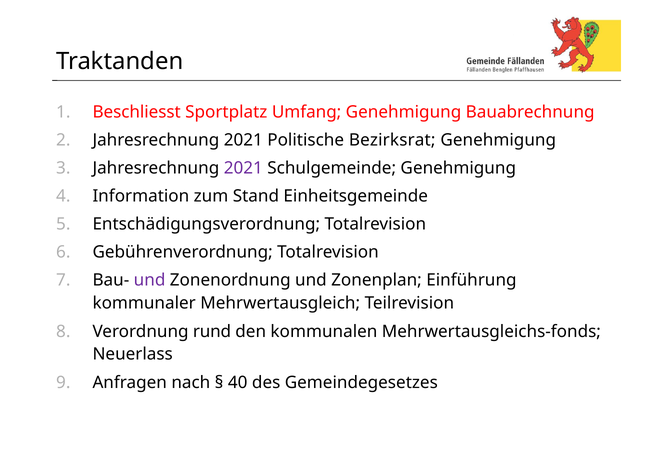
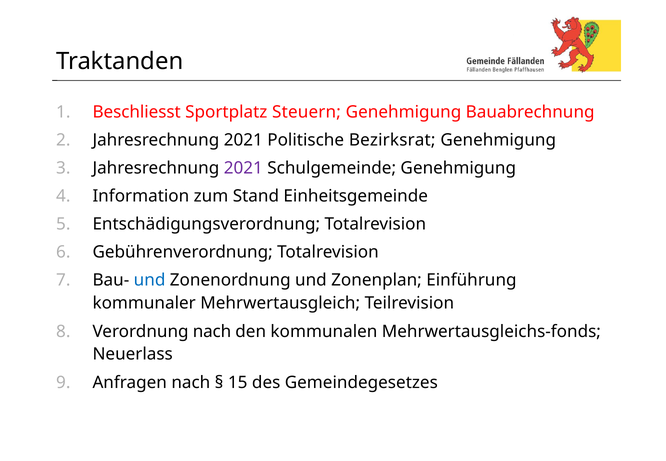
Umfang: Umfang -> Steuern
und at (150, 280) colour: purple -> blue
Verordnung rund: rund -> nach
40: 40 -> 15
